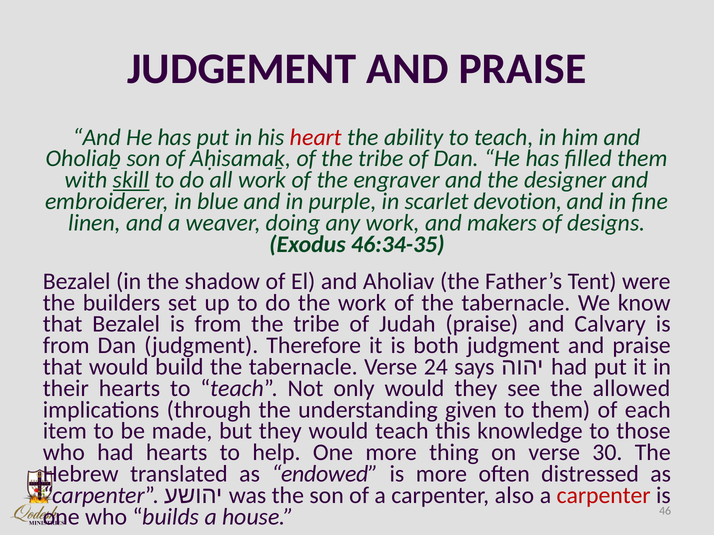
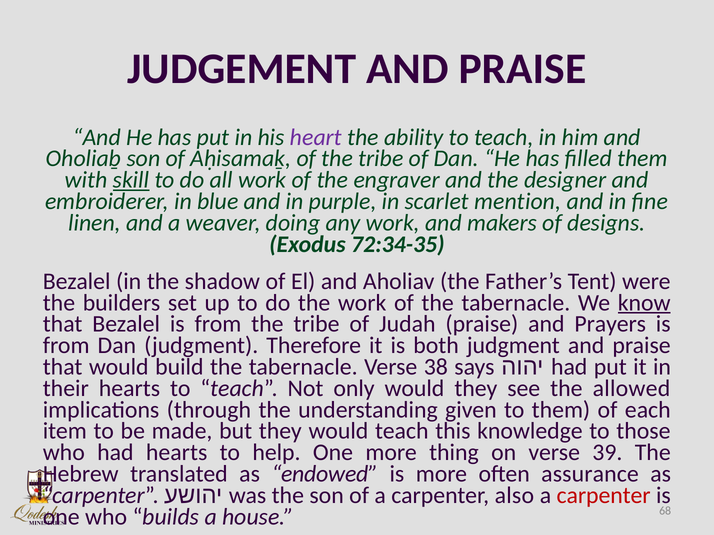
heart colour: red -> purple
devotion: devotion -> mention
46:34-35: 46:34-35 -> 72:34-35
know underline: none -> present
Calvary: Calvary -> Prayers
24: 24 -> 38
30: 30 -> 39
distressed: distressed -> assurance
46: 46 -> 68
